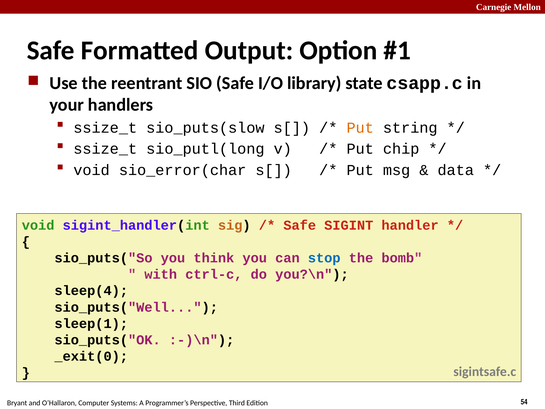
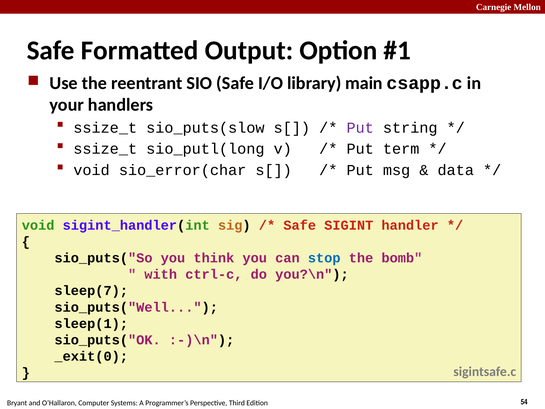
state: state -> main
Put at (360, 128) colour: orange -> purple
chip: chip -> term
sleep(4: sleep(4 -> sleep(7
